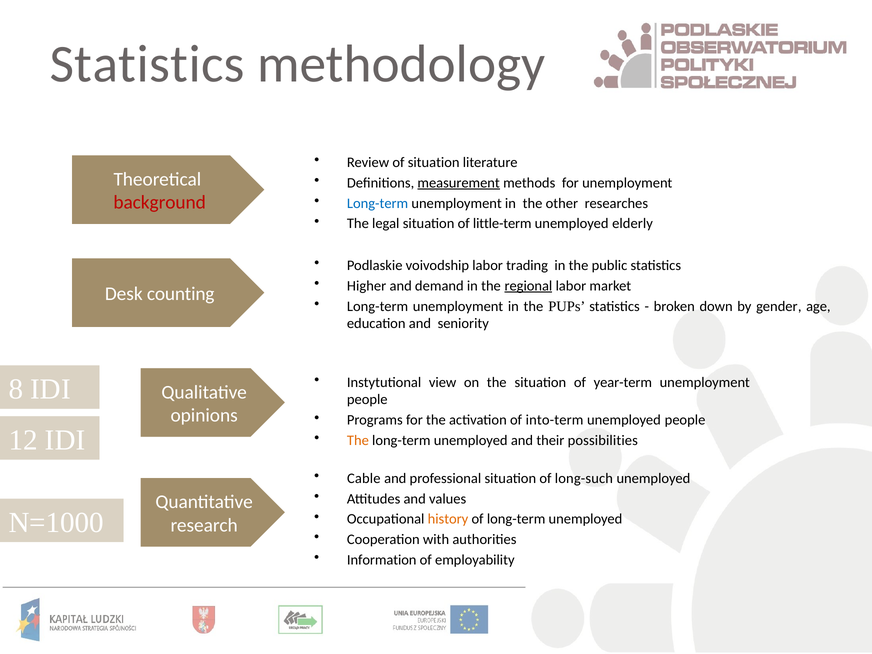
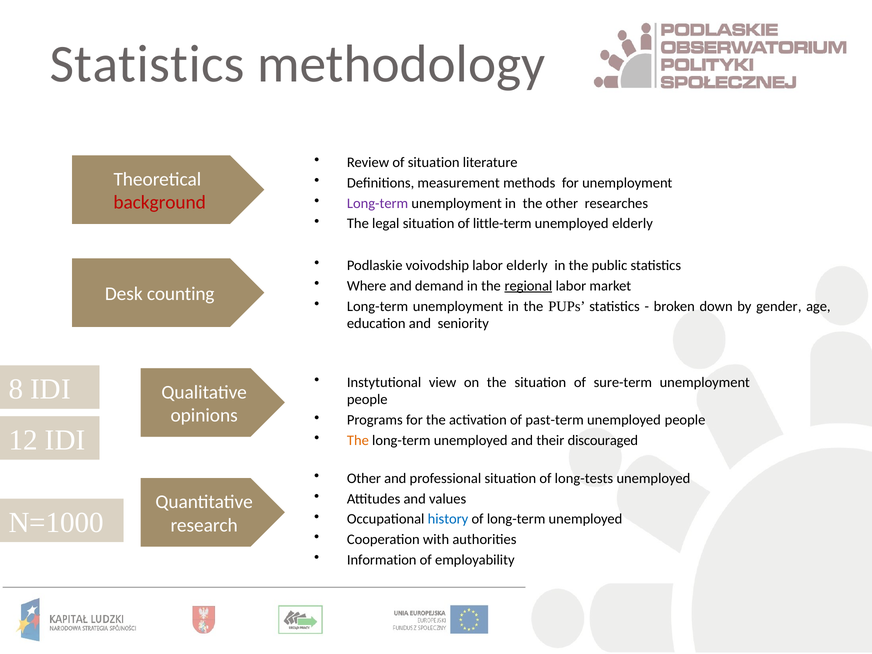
measurement underline: present -> none
Long-term at (378, 203) colour: blue -> purple
labor trading: trading -> elderly
Higher: Higher -> Where
year-term: year-term -> sure-term
into-term: into-term -> past-term
possibilities: possibilities -> discouraged
Cable at (364, 478): Cable -> Other
long-such: long-such -> long-tests
history colour: orange -> blue
